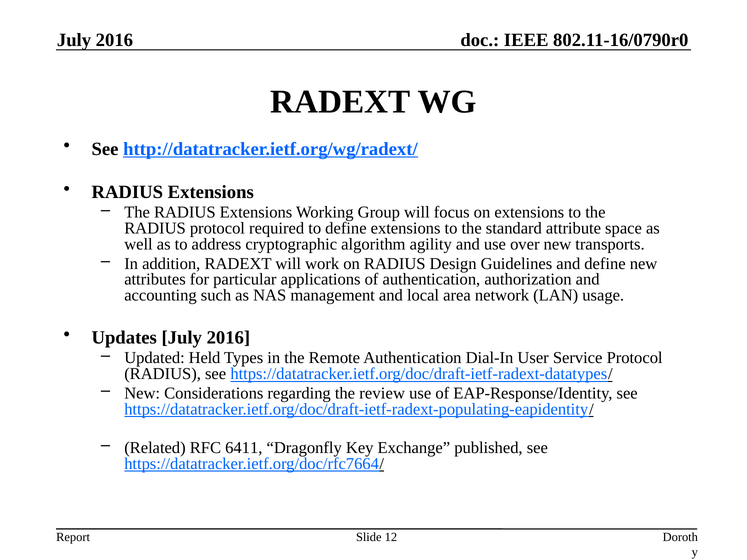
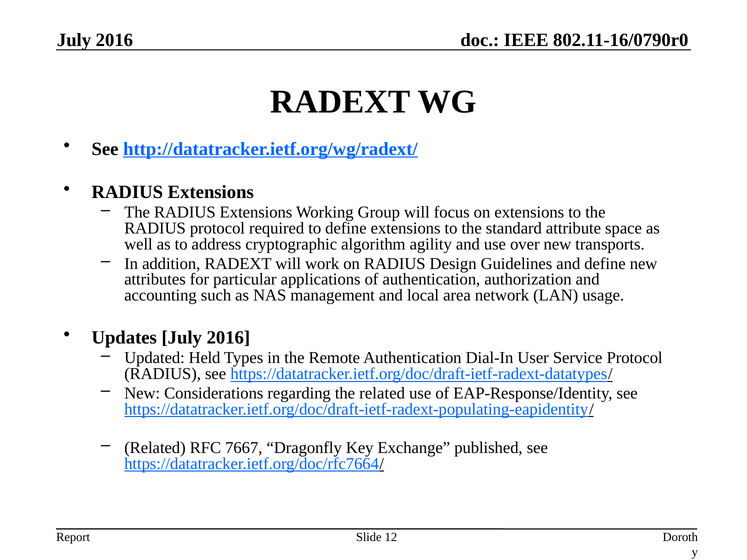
the review: review -> related
6411: 6411 -> 7667
